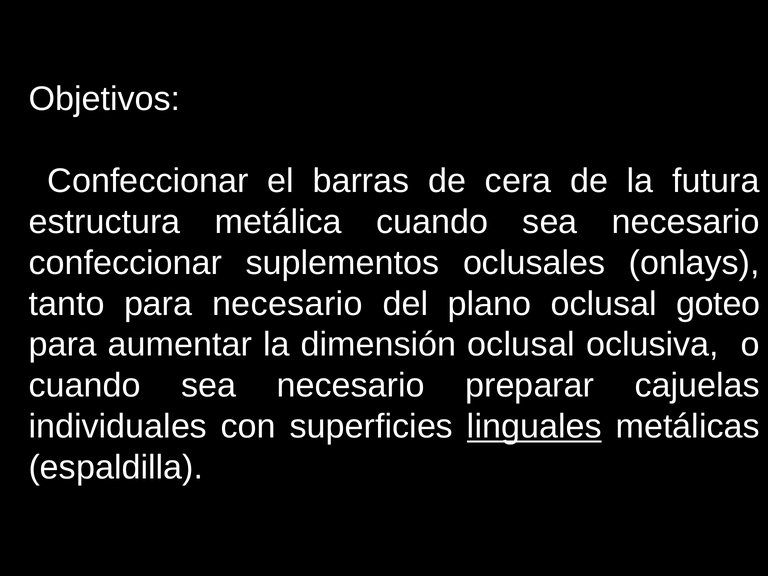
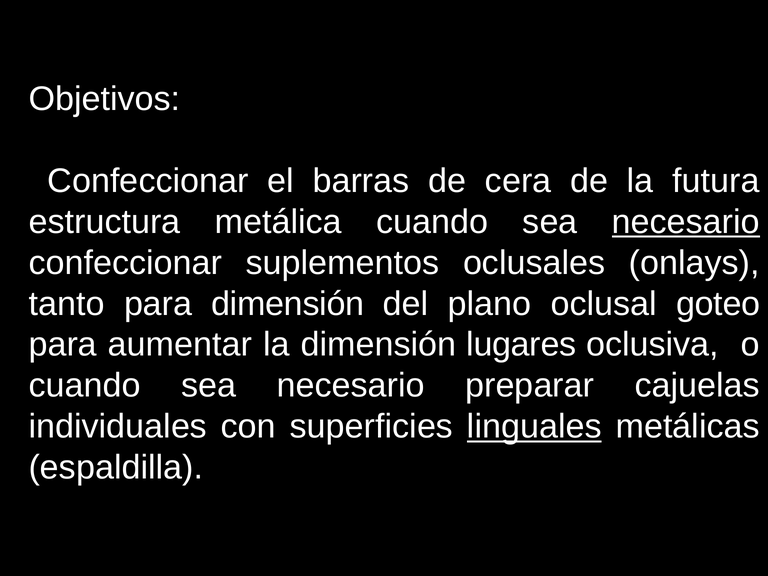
necesario at (686, 222) underline: none -> present
para necesario: necesario -> dimensión
dimensión oclusal: oclusal -> lugares
